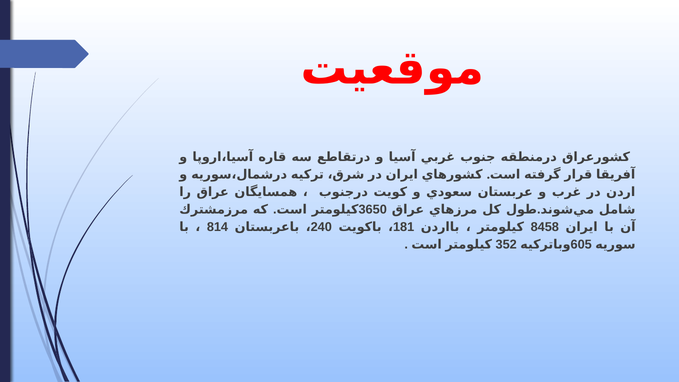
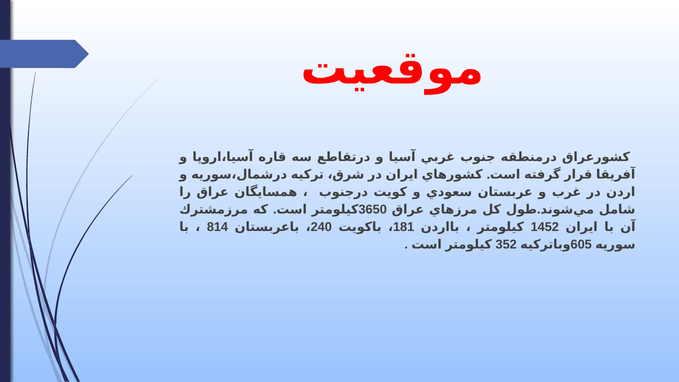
8458: 8458 -> 1452
